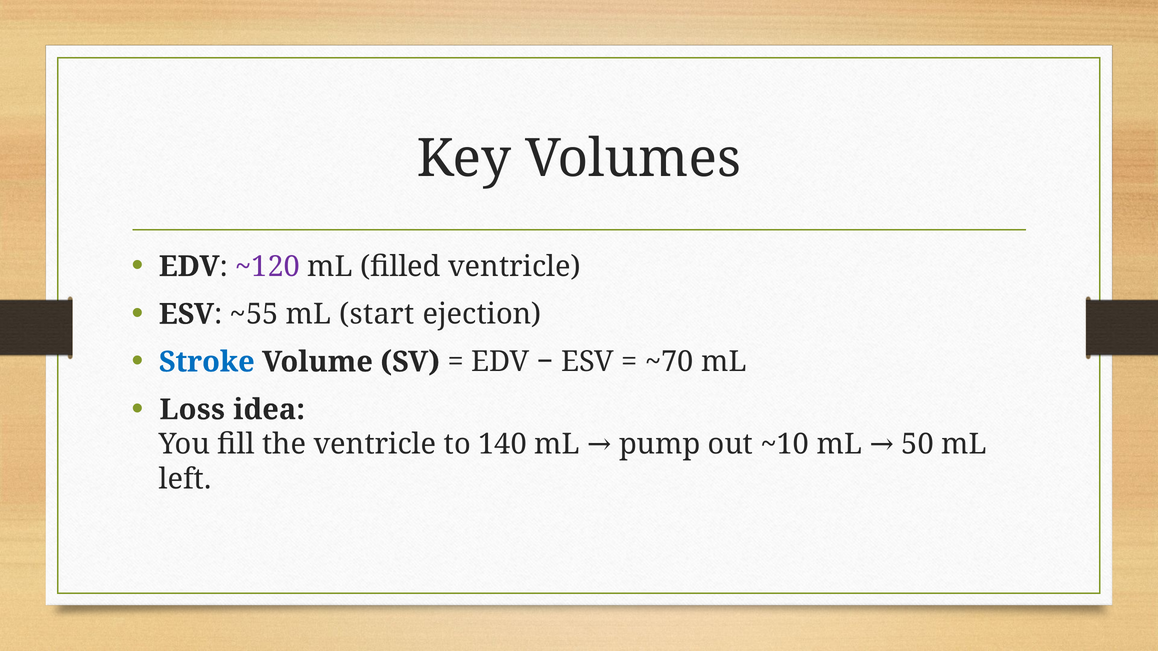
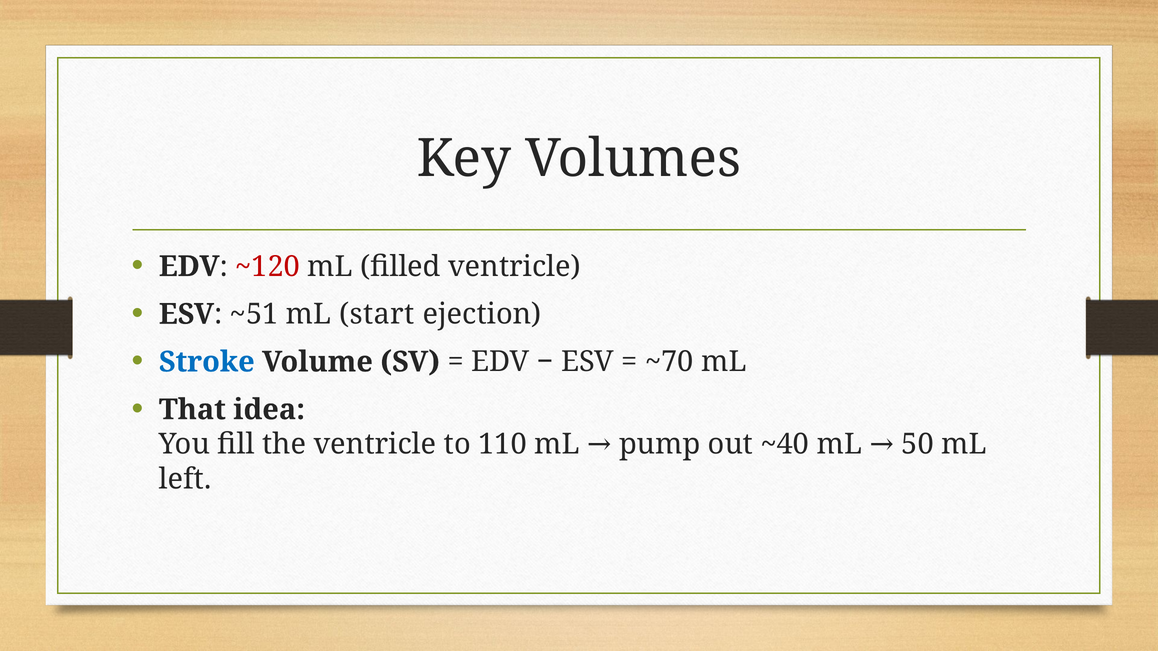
~120 colour: purple -> red
~55: ~55 -> ~51
Loss: Loss -> That
140: 140 -> 110
~10: ~10 -> ~40
